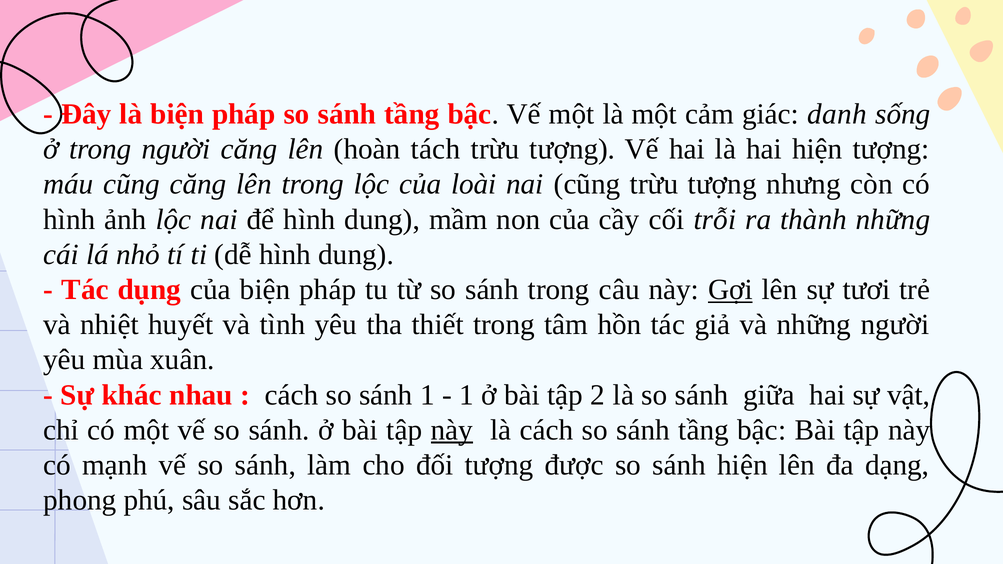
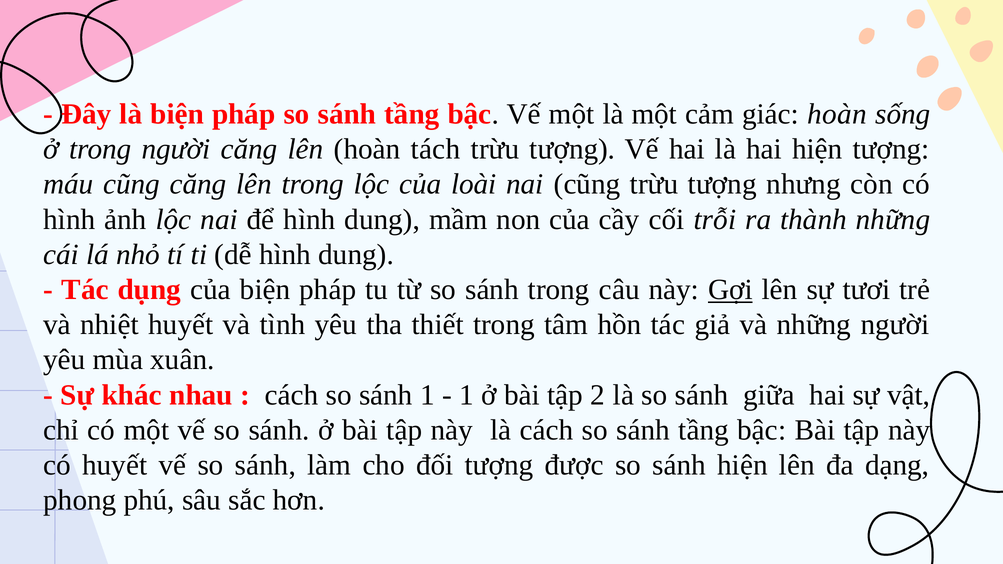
giác danh: danh -> hoàn
này at (452, 430) underline: present -> none
có mạnh: mạnh -> huyết
